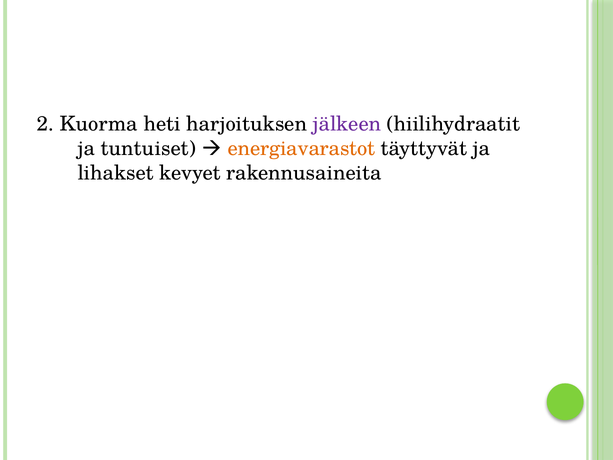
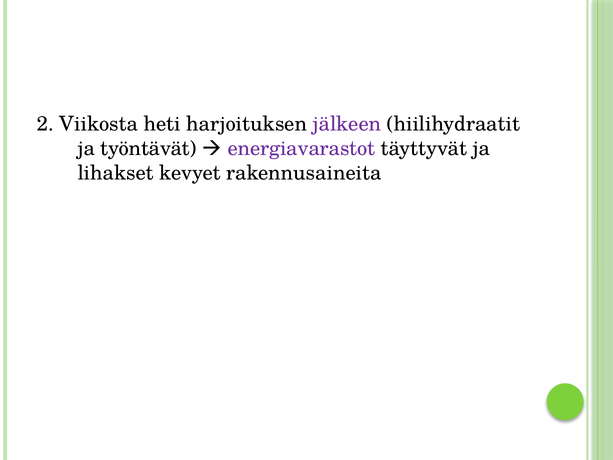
Kuorma: Kuorma -> Viikosta
tuntuiset: tuntuiset -> työntävät
energiavarastot colour: orange -> purple
